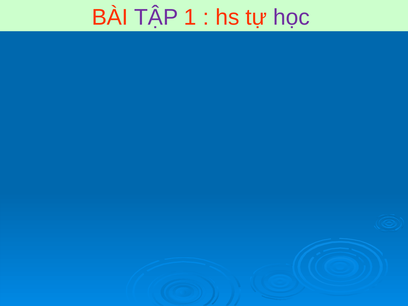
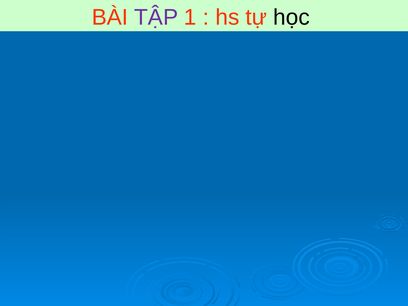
học colour: purple -> black
